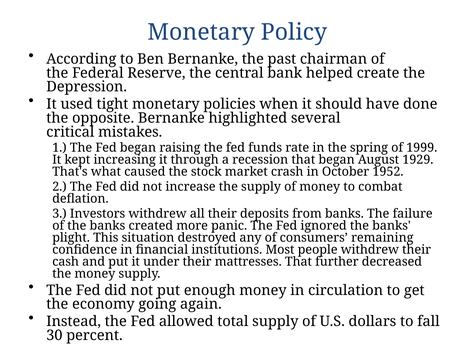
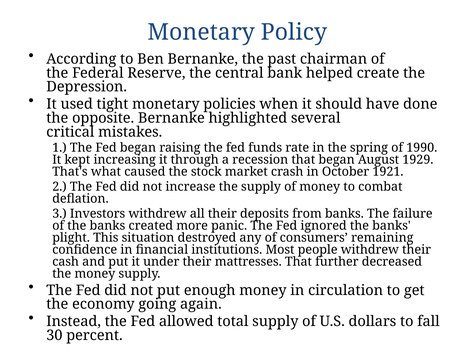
1999: 1999 -> 1990
1952: 1952 -> 1921
